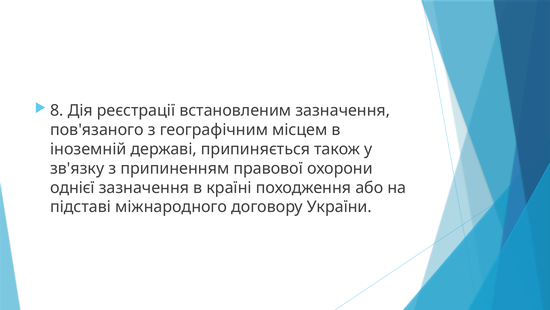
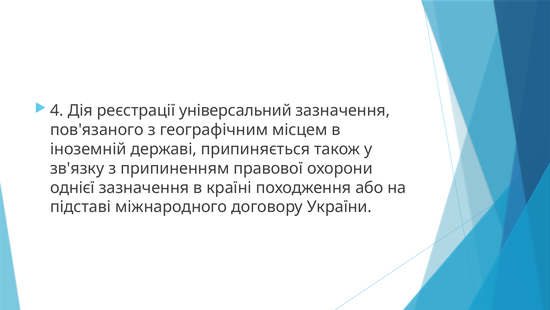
8: 8 -> 4
встановленим: встановленим -> універсальний
